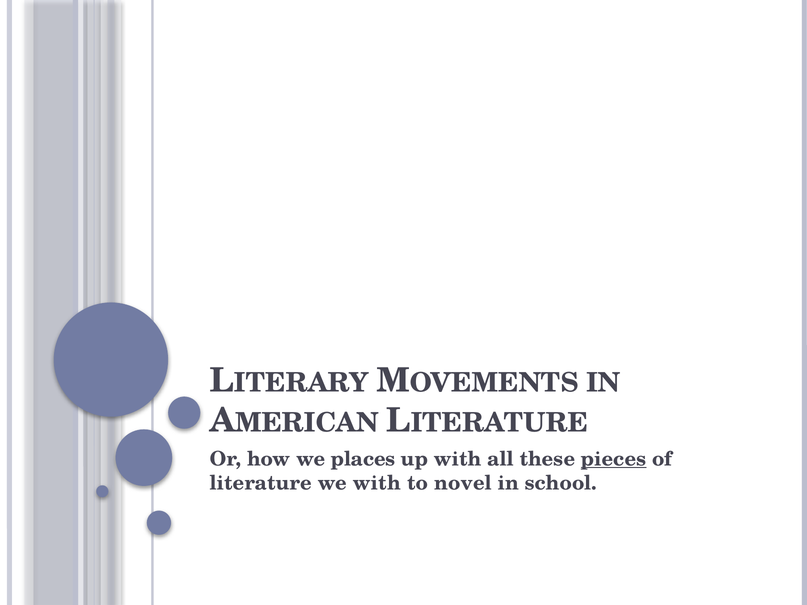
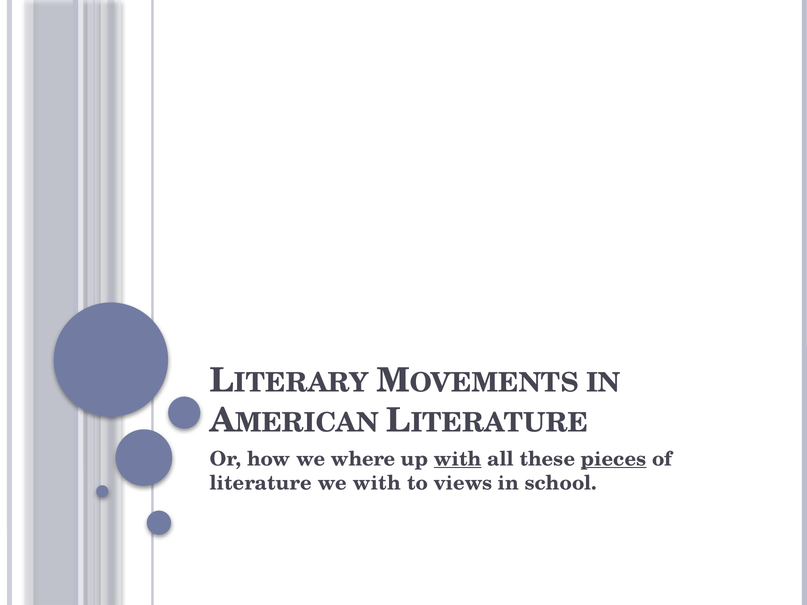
places: places -> where
with at (458, 459) underline: none -> present
novel: novel -> views
